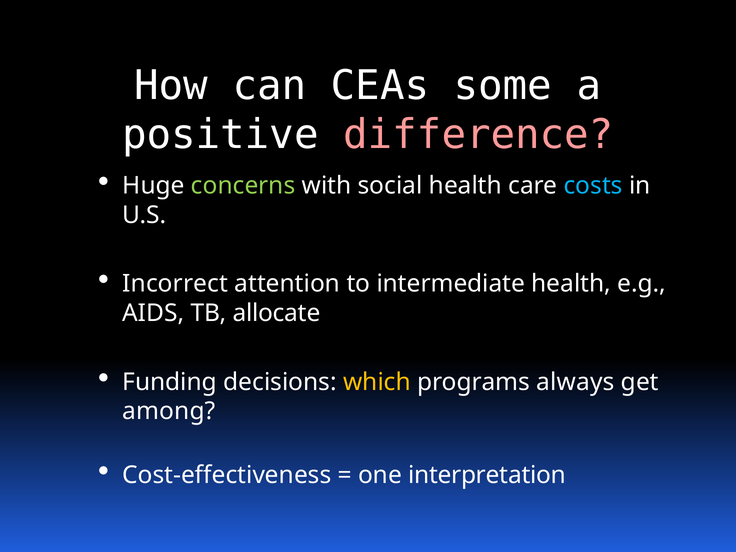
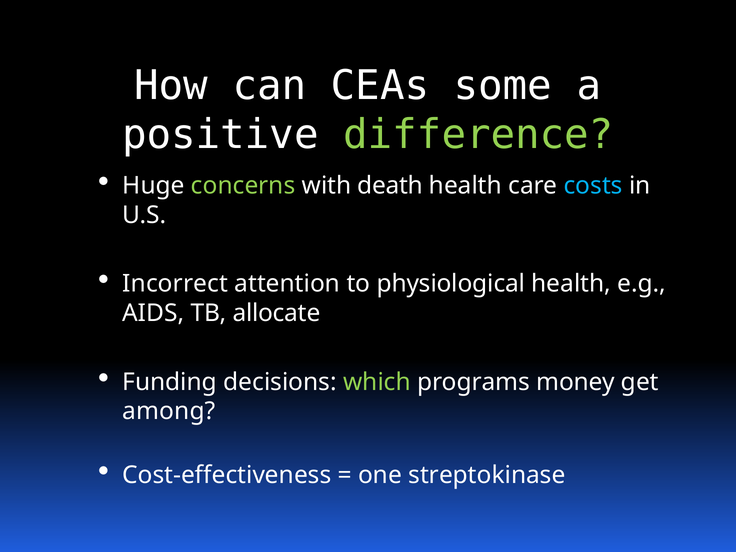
difference colour: pink -> light green
social: social -> death
intermediate: intermediate -> physiological
which colour: yellow -> light green
always: always -> money
interpretation: interpretation -> streptokinase
